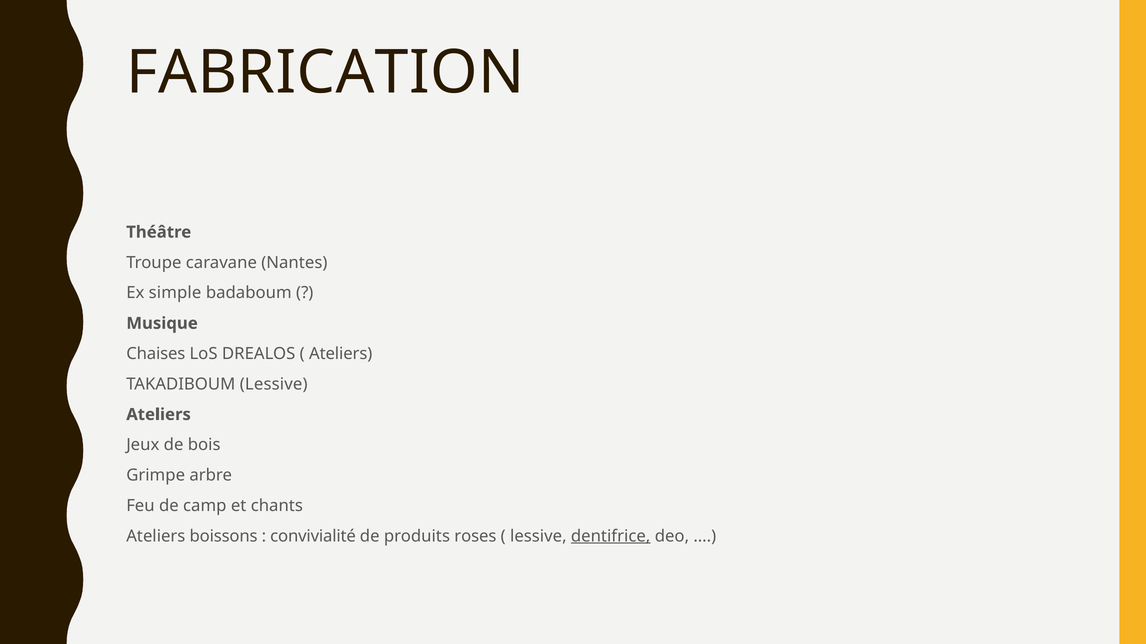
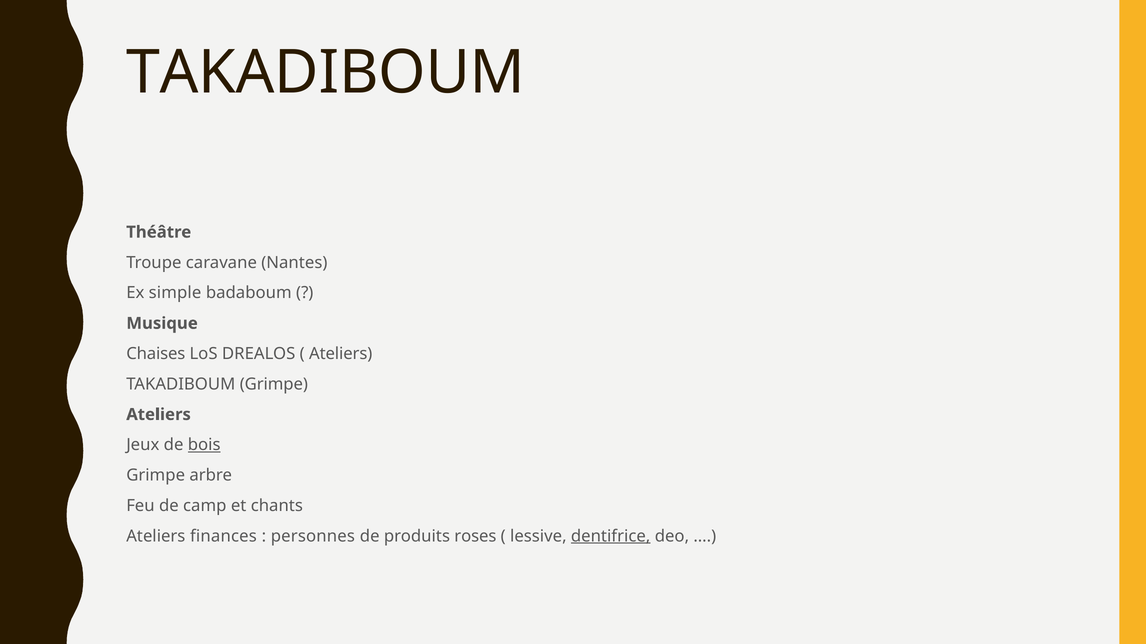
FABRICATION at (325, 73): FABRICATION -> TAKADIBOUM
TAKADIBOUM Lessive: Lessive -> Grimpe
bois underline: none -> present
boissons: boissons -> finances
convivialité: convivialité -> personnes
